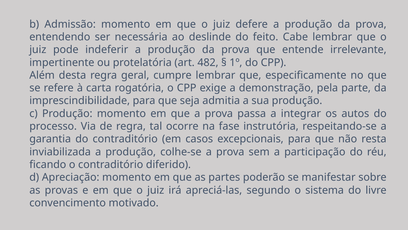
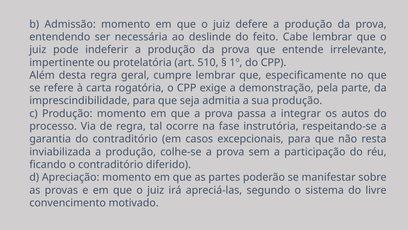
482: 482 -> 510
